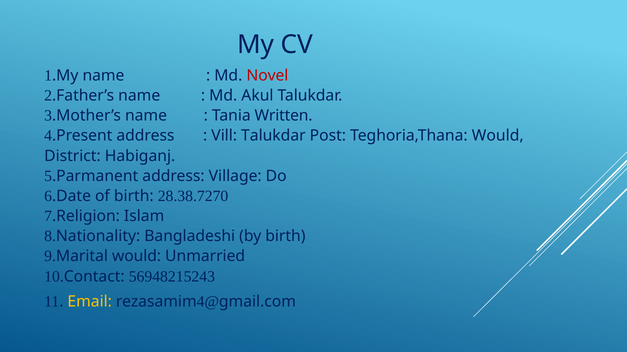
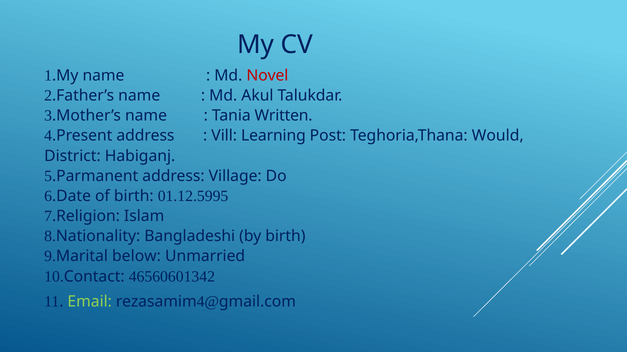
Vill Talukdar: Talukdar -> Learning
28.38.7270: 28.38.7270 -> 01.12.5995
would at (137, 257): would -> below
56948215243: 56948215243 -> 46560601342
Email colour: yellow -> light green
